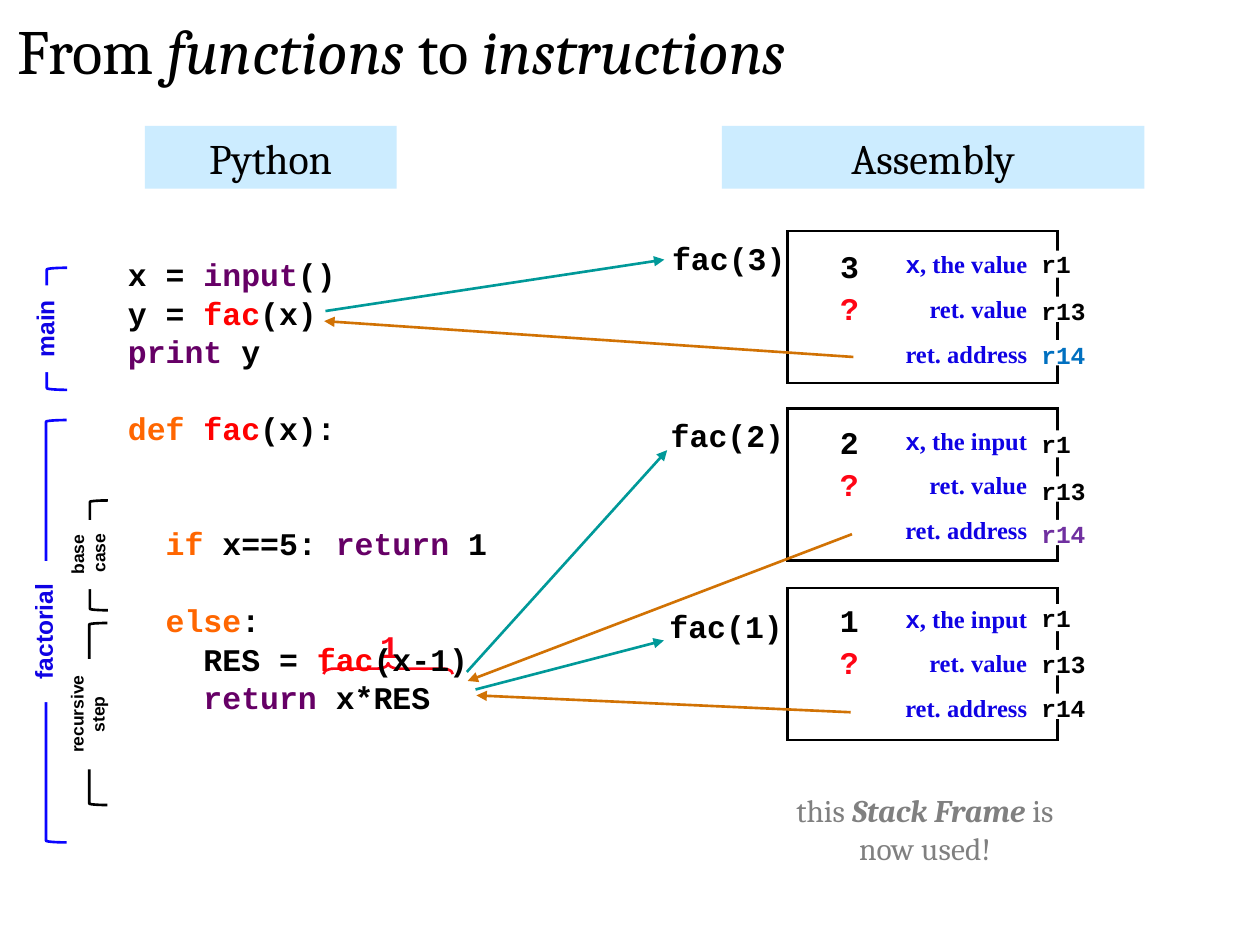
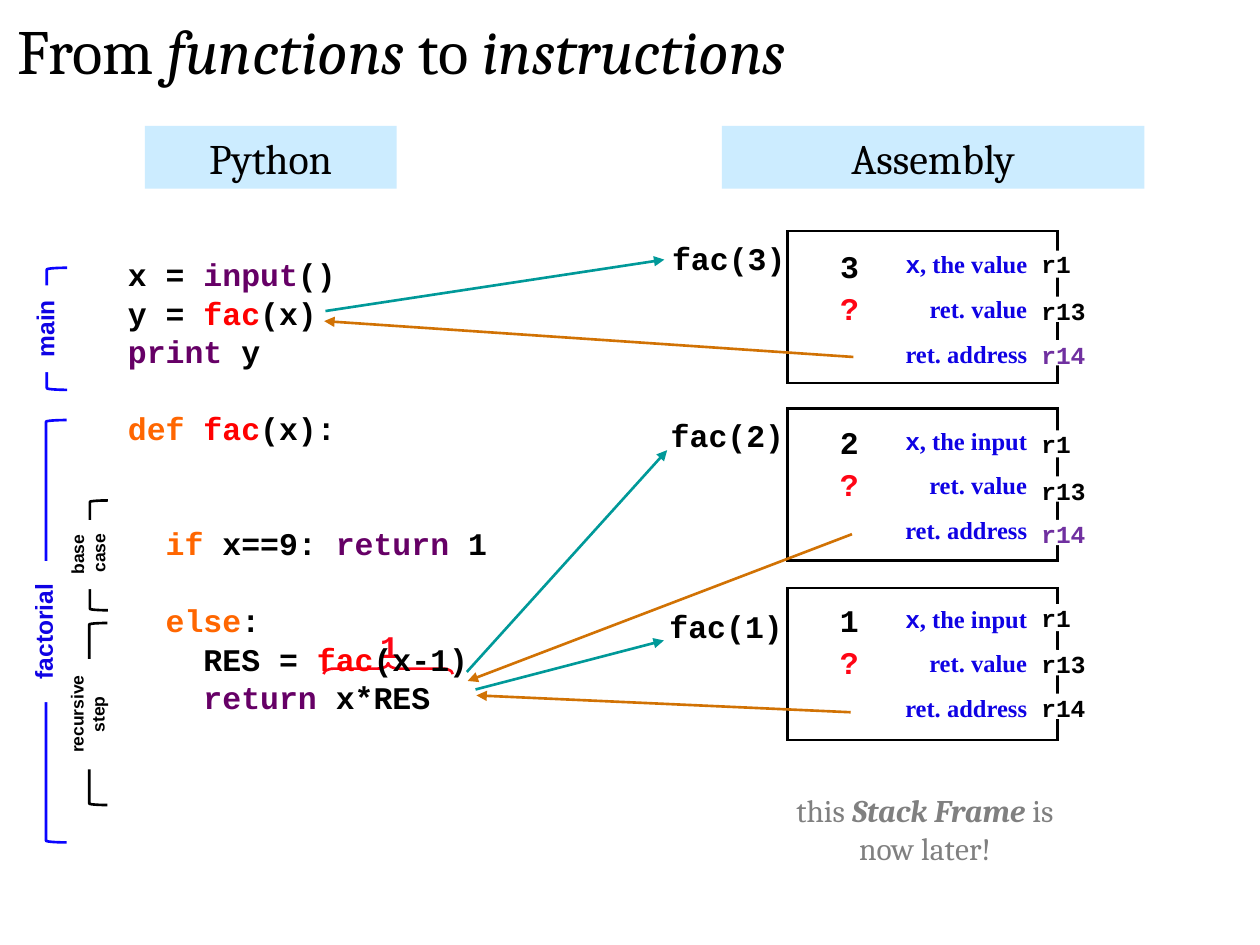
r14 at (1063, 356) colour: blue -> purple
x==5: x==5 -> x==9
used: used -> later
